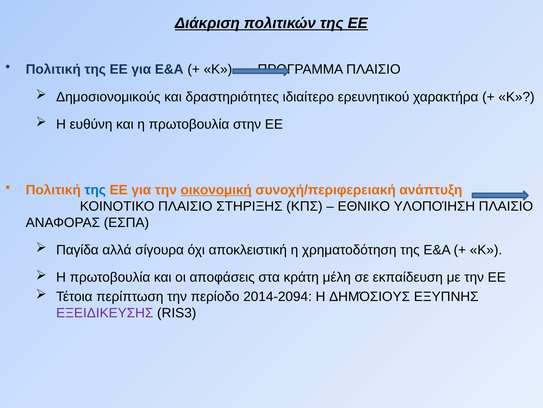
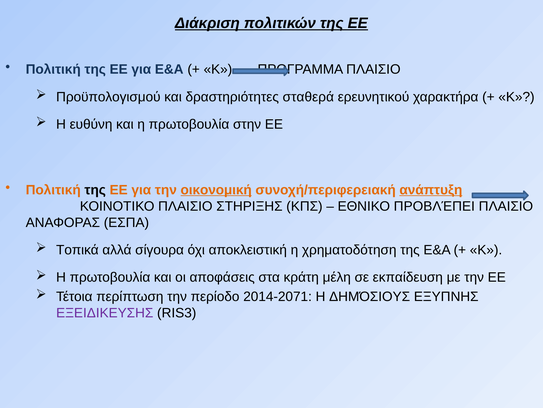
Δημοσιονομικούς: Δημοσιονομικούς -> Προϋπολογισμoύ
ιδιαίτερο: ιδιαίτερο -> σταθερά
της at (95, 190) colour: blue -> black
ανάπτυξη underline: none -> present
ΥΛΟΠΟΊΗΣΗ: ΥΛΟΠΟΊΗΣΗ -> ΠΡΟΒΛΈΠΕΙ
Παγίδα: Παγίδα -> Τοπικά
2014-2094: 2014-2094 -> 2014-2071
